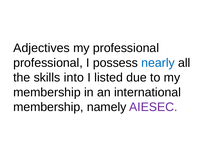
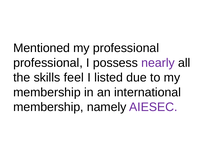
Adjectives: Adjectives -> Mentioned
nearly colour: blue -> purple
into: into -> feel
